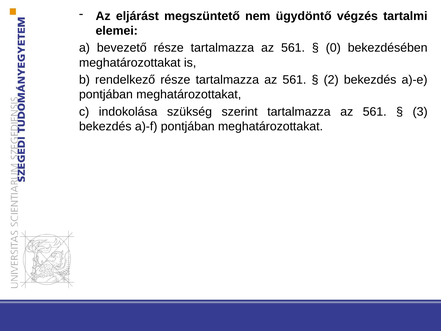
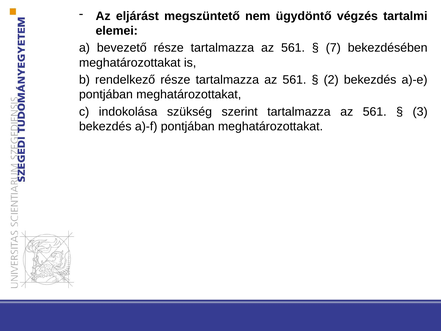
0: 0 -> 7
